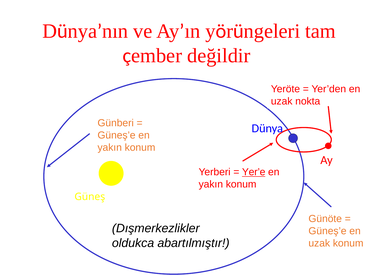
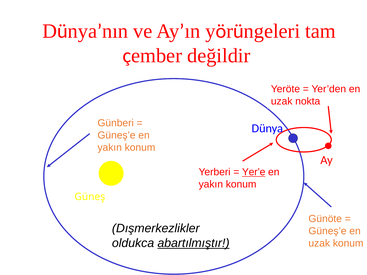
abartılmıştır underline: none -> present
